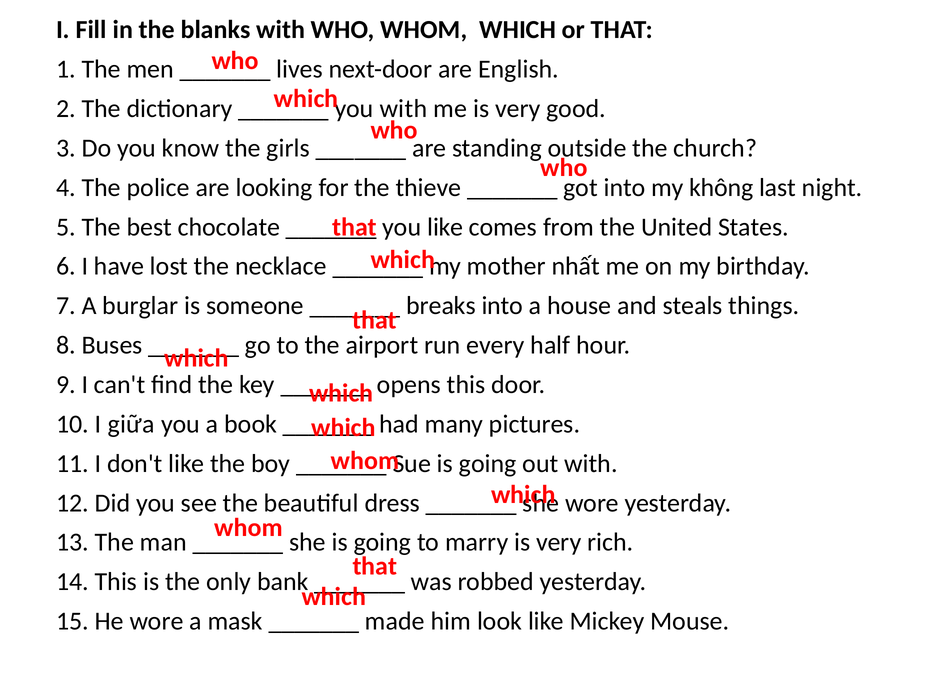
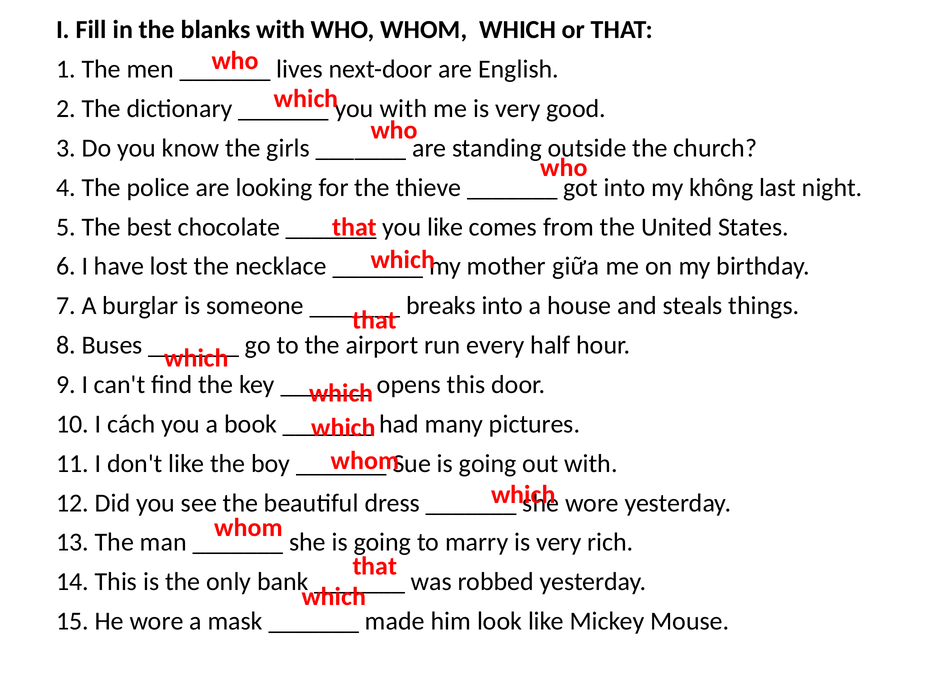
nhất: nhất -> giữa
giữa: giữa -> cách
